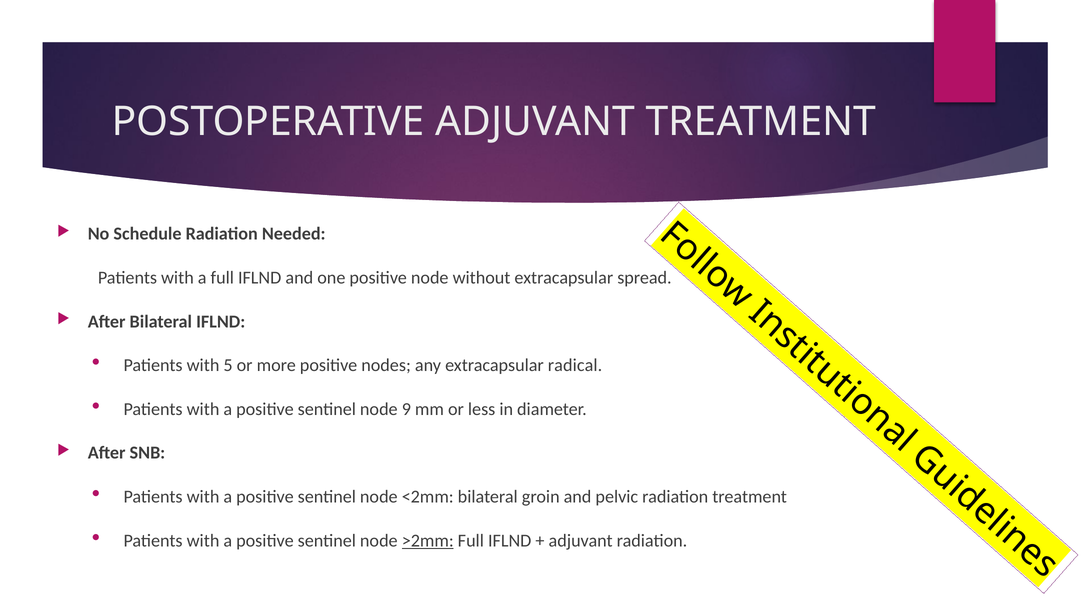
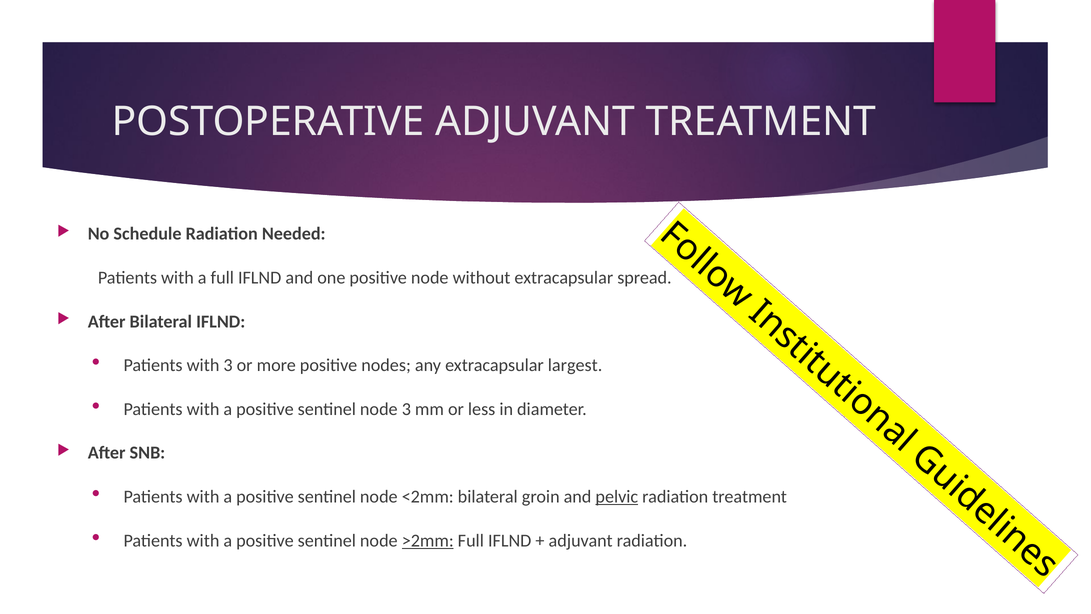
with 5: 5 -> 3
radical: radical -> largest
node 9: 9 -> 3
pelvic underline: none -> present
